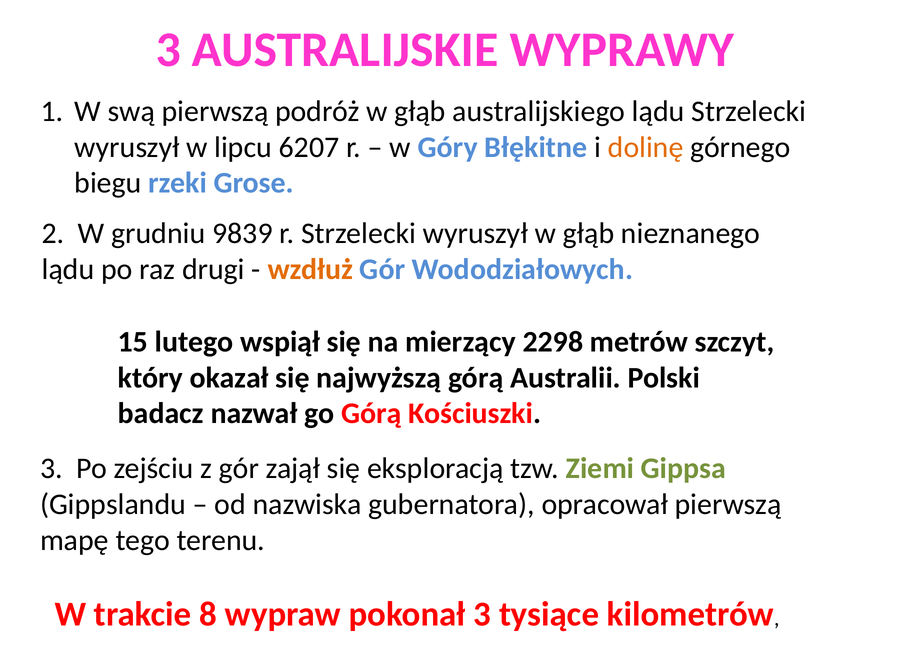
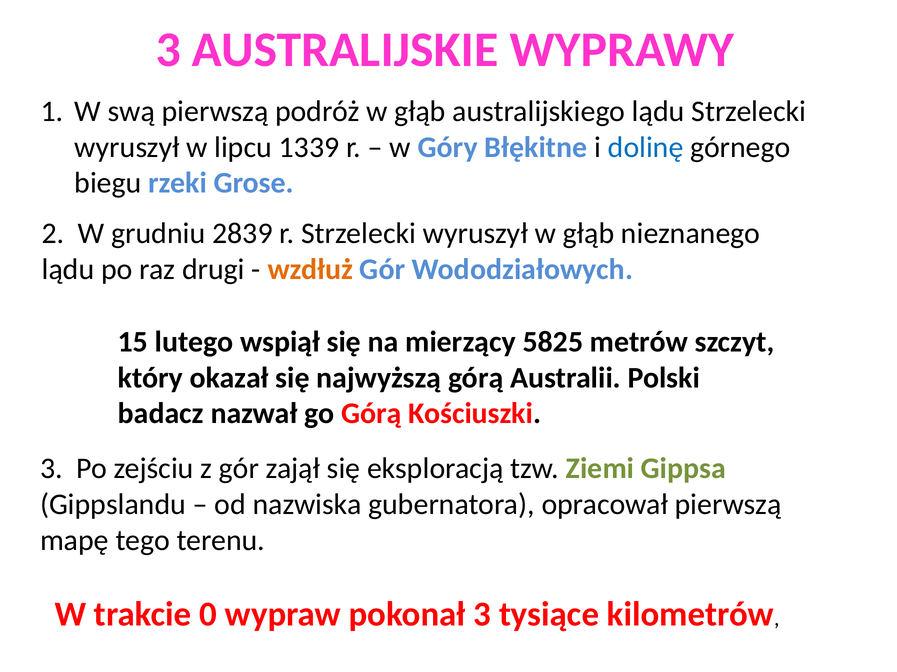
6207: 6207 -> 1339
dolinę colour: orange -> blue
9839: 9839 -> 2839
2298: 2298 -> 5825
8: 8 -> 0
